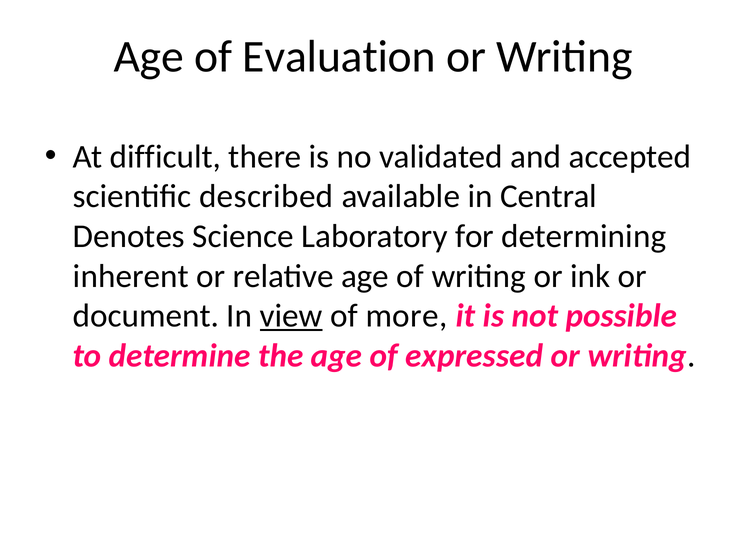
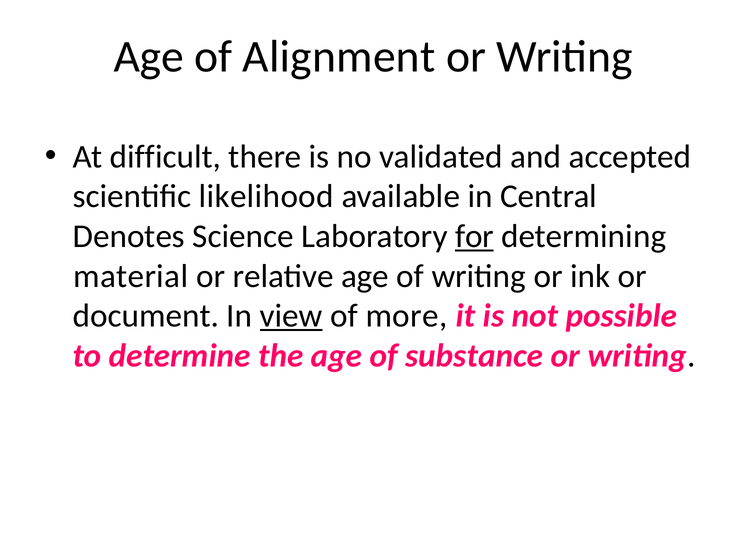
Evaluation: Evaluation -> Alignment
described: described -> likelihood
for underline: none -> present
inherent: inherent -> material
expressed: expressed -> substance
